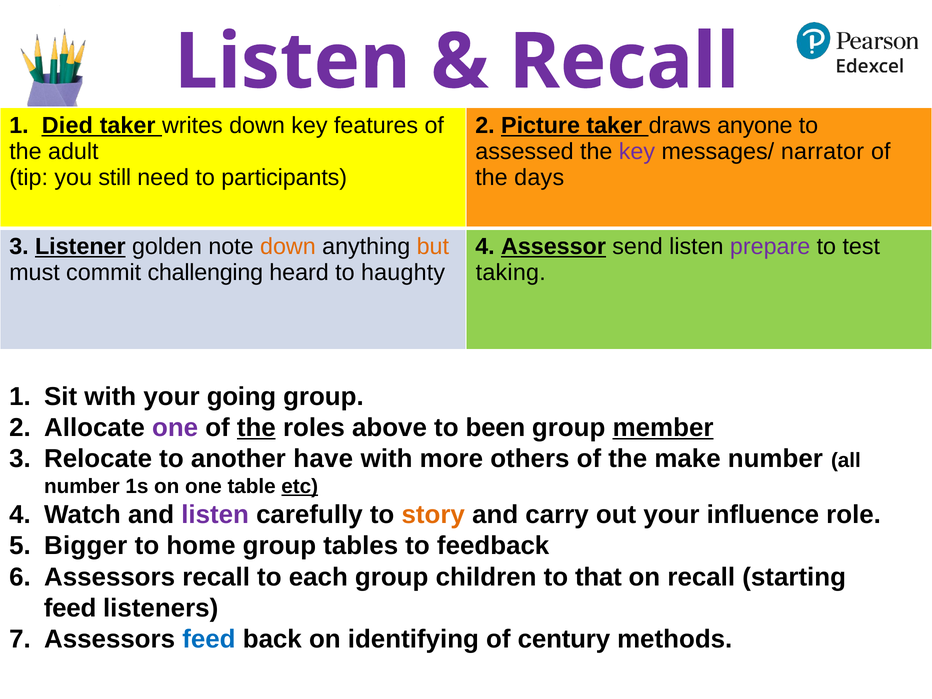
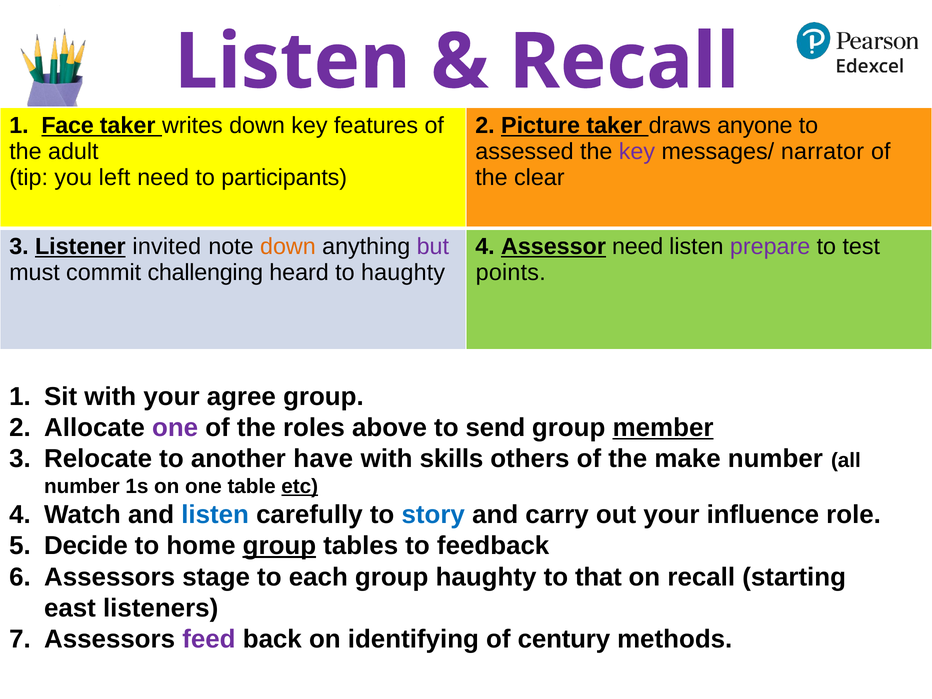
Died: Died -> Face
still: still -> left
days: days -> clear
golden: golden -> invited
but colour: orange -> purple
Assessor send: send -> need
taking: taking -> points
going: going -> agree
the at (256, 428) underline: present -> none
been: been -> send
more: more -> skills
listen at (215, 515) colour: purple -> blue
story colour: orange -> blue
Bigger: Bigger -> Decide
group at (279, 546) underline: none -> present
Assessors recall: recall -> stage
group children: children -> haughty
feed at (70, 608): feed -> east
feed at (209, 639) colour: blue -> purple
